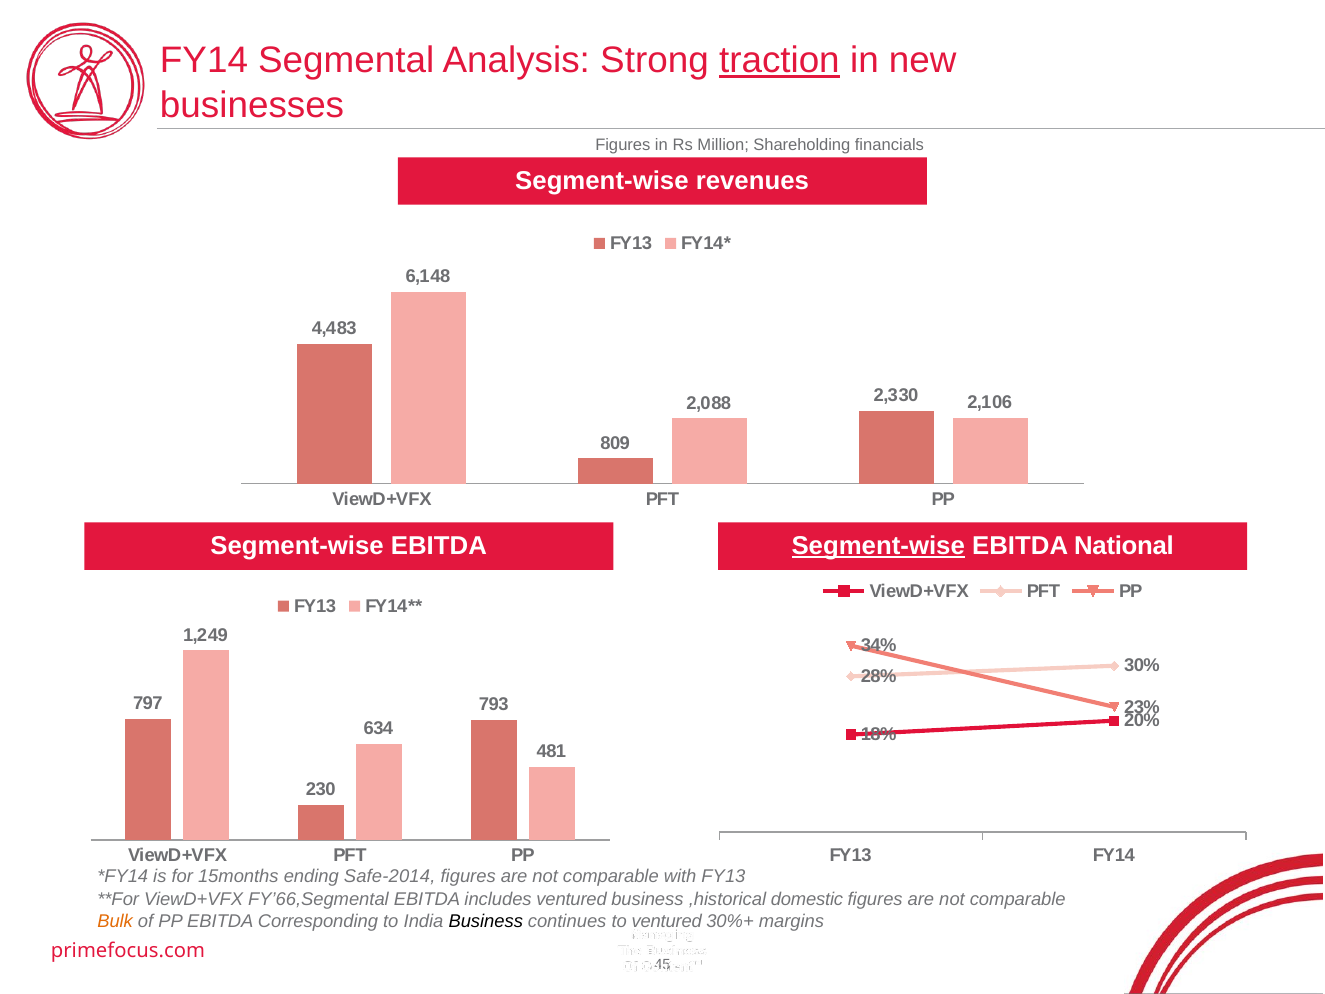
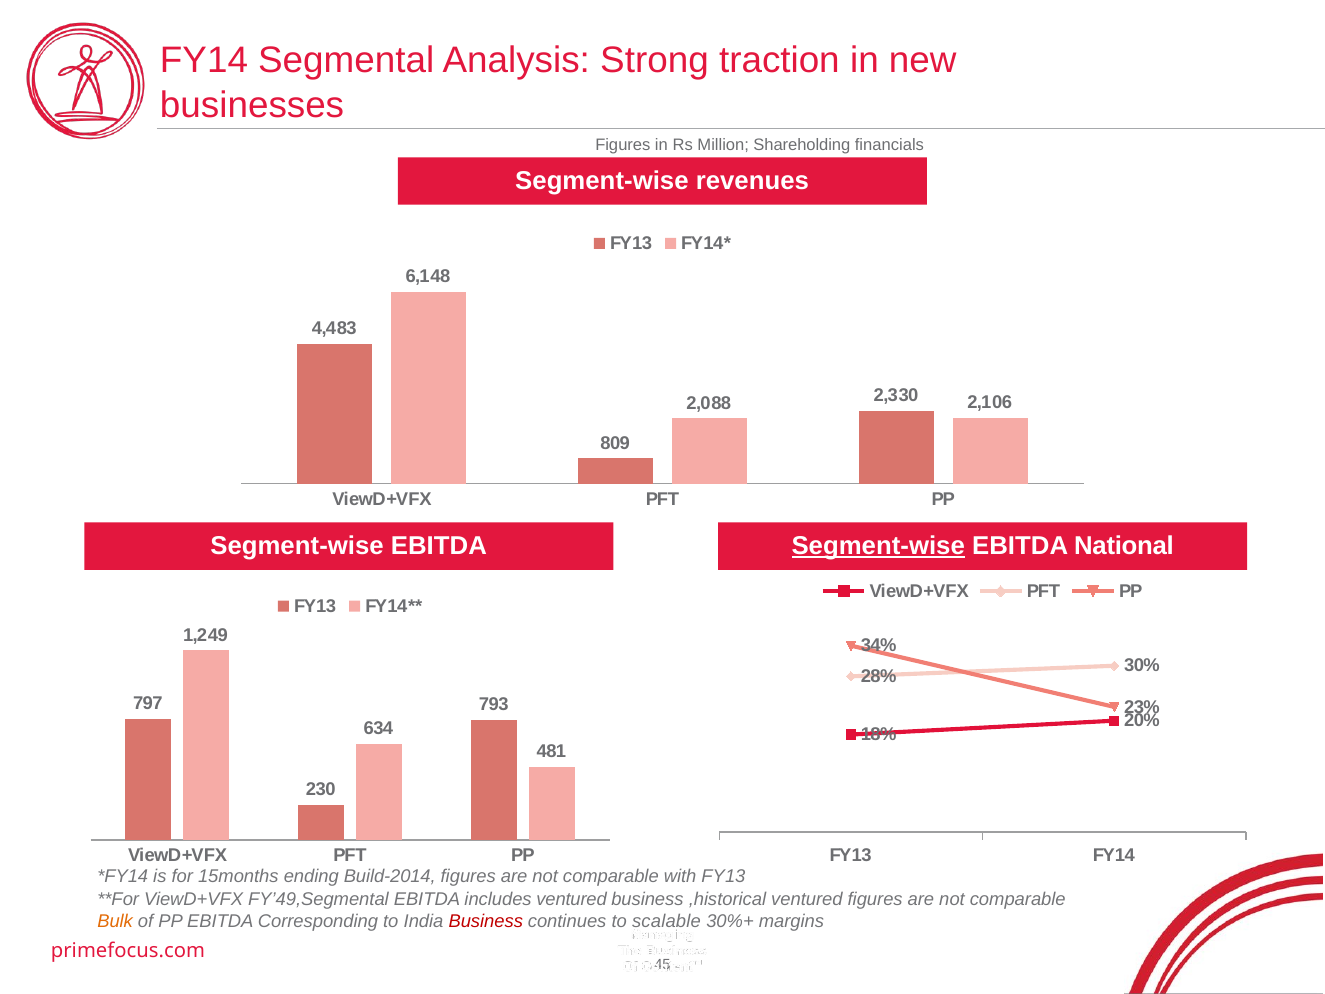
traction underline: present -> none
Safe-2014: Safe-2014 -> Build-2014
FY’66,Segmental: FY’66,Segmental -> FY’49,Segmental
,historical domestic: domestic -> ventured
Business at (486, 921) colour: black -> red
to ventured: ventured -> scalable
